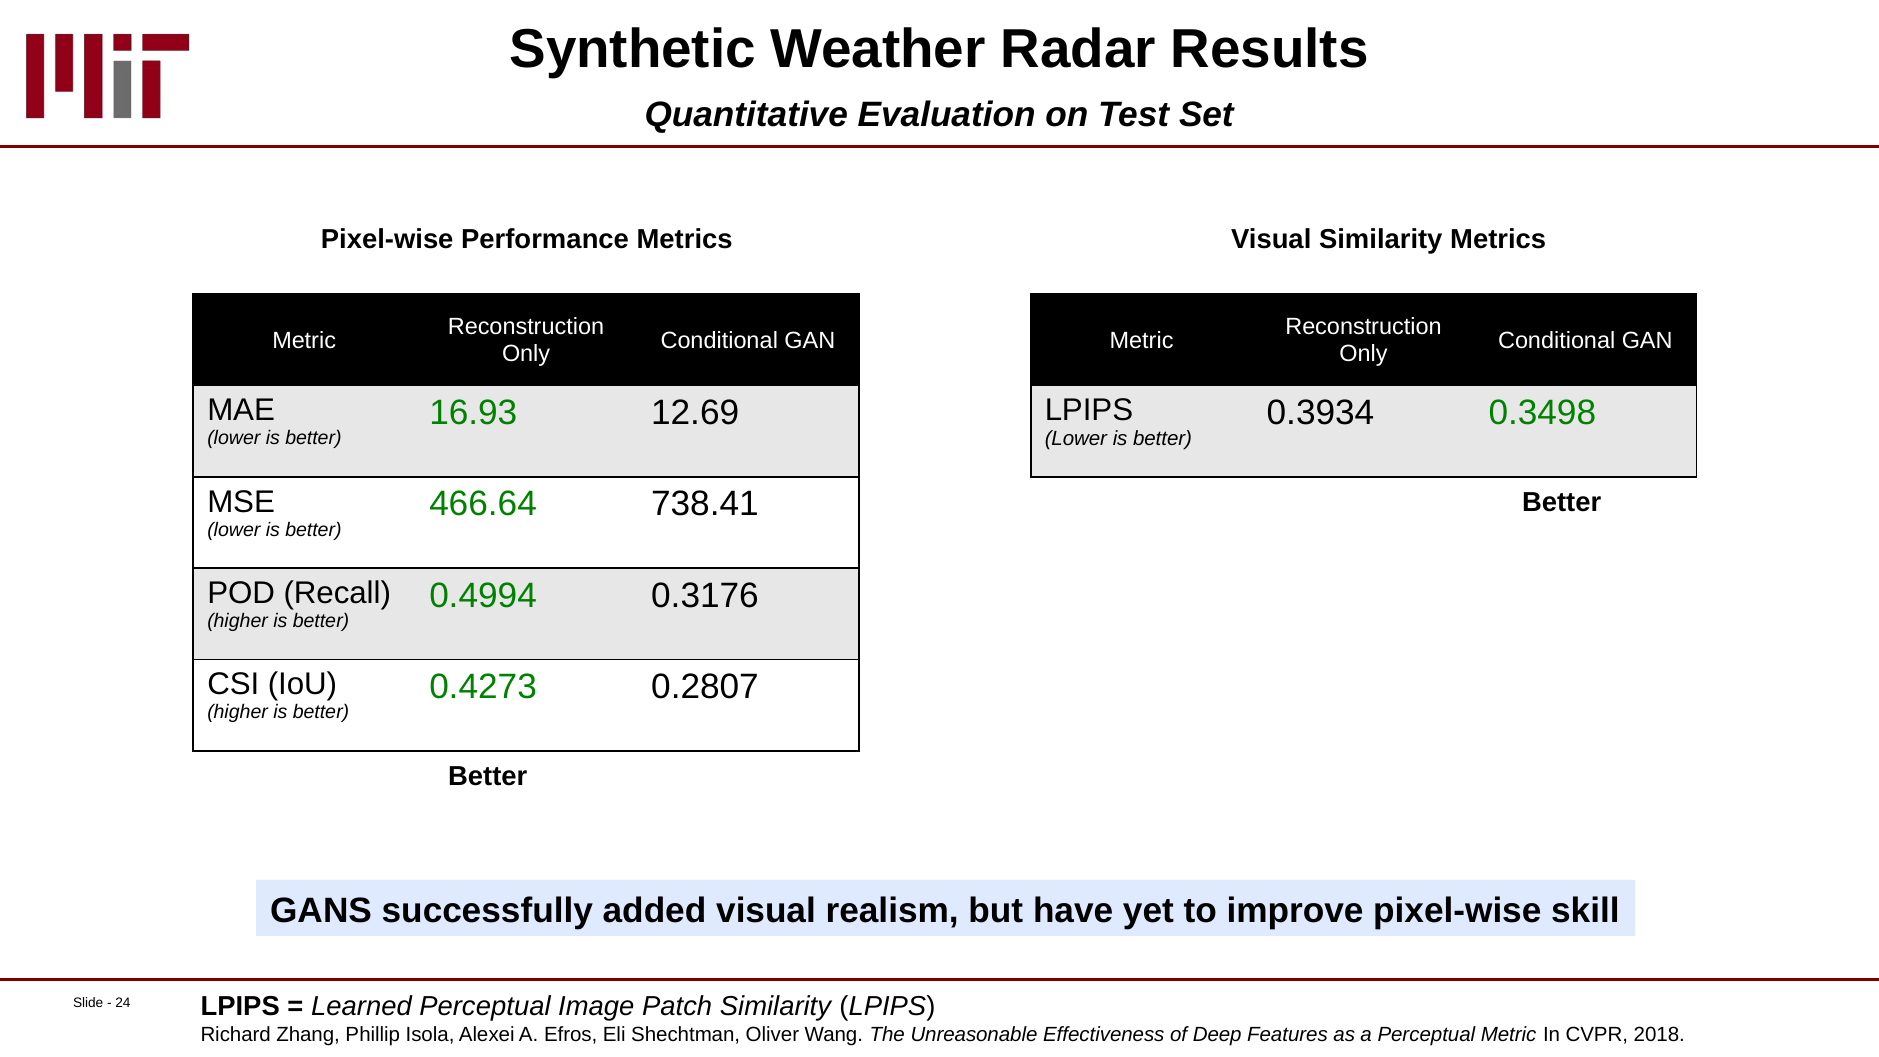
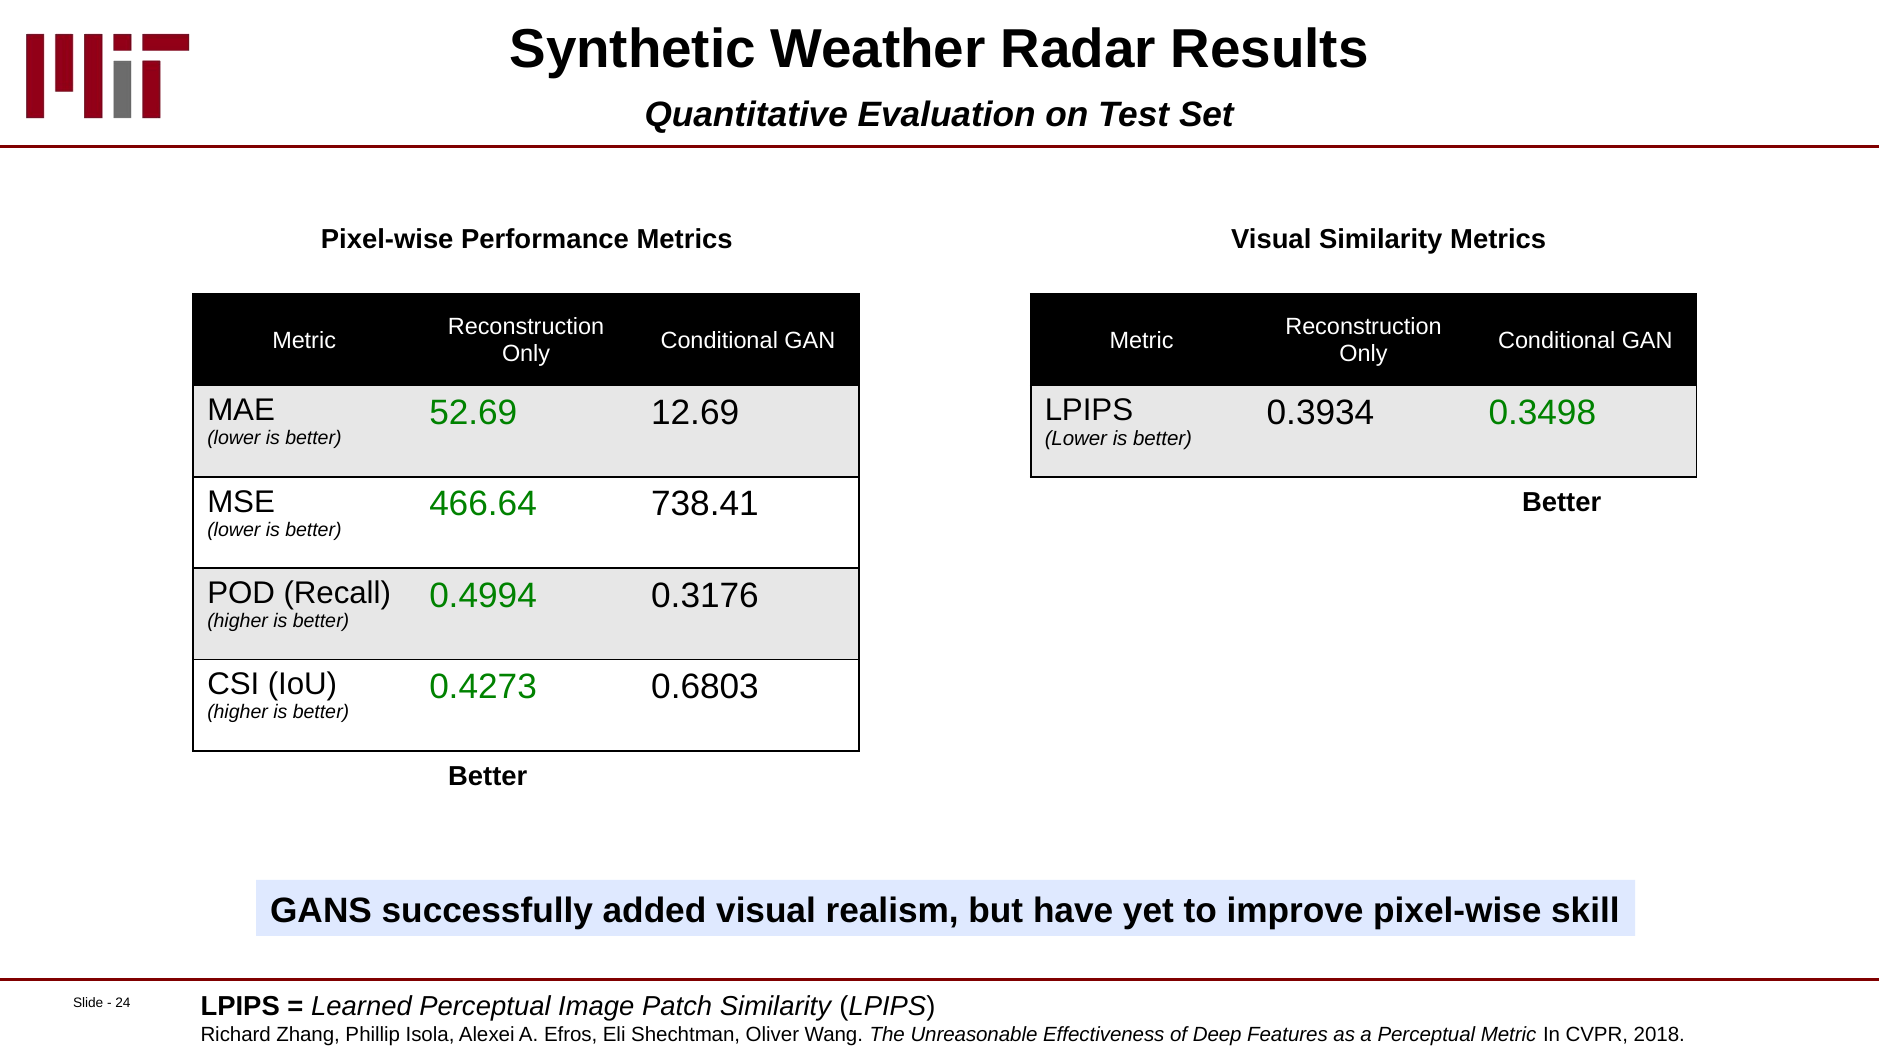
16.93: 16.93 -> 52.69
0.2807: 0.2807 -> 0.6803
